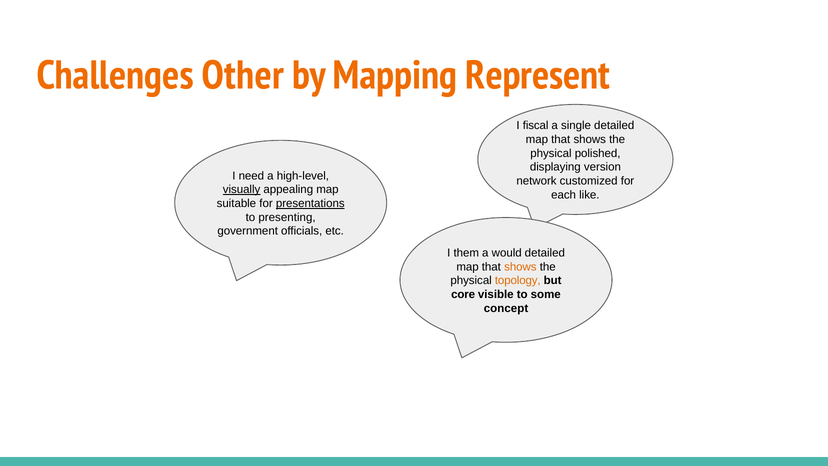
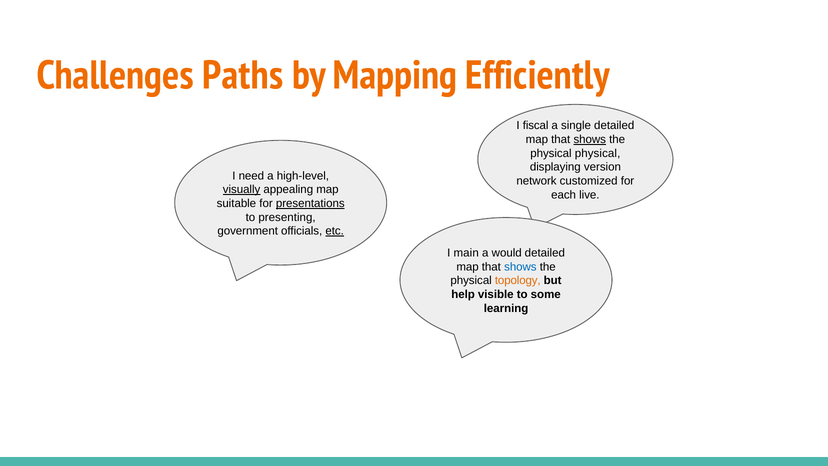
Other: Other -> Paths
Represent: Represent -> Efficiently
shows at (590, 139) underline: none -> present
physical polished: polished -> physical
like: like -> live
etc underline: none -> present
them: them -> main
shows at (520, 267) colour: orange -> blue
core: core -> help
concept: concept -> learning
